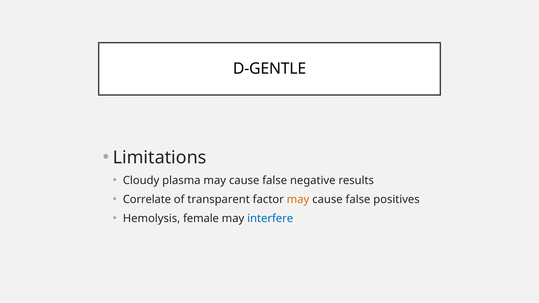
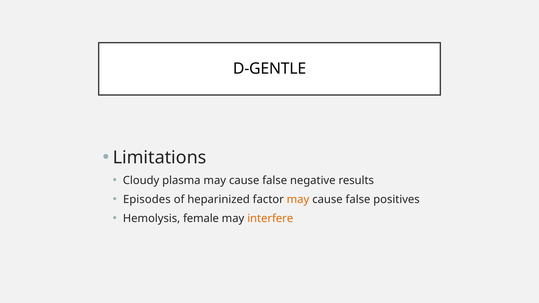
Correlate: Correlate -> Episodes
transparent: transparent -> heparinized
interfere colour: blue -> orange
